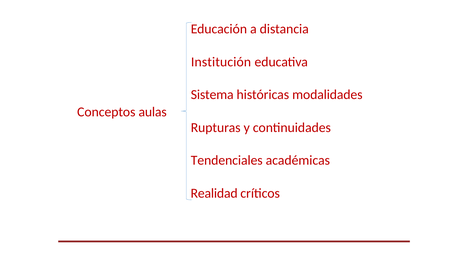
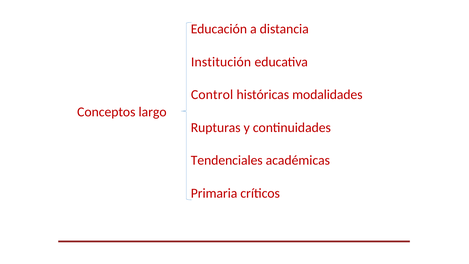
Sistema: Sistema -> Control
aulas: aulas -> largo
Realidad: Realidad -> Primaria
